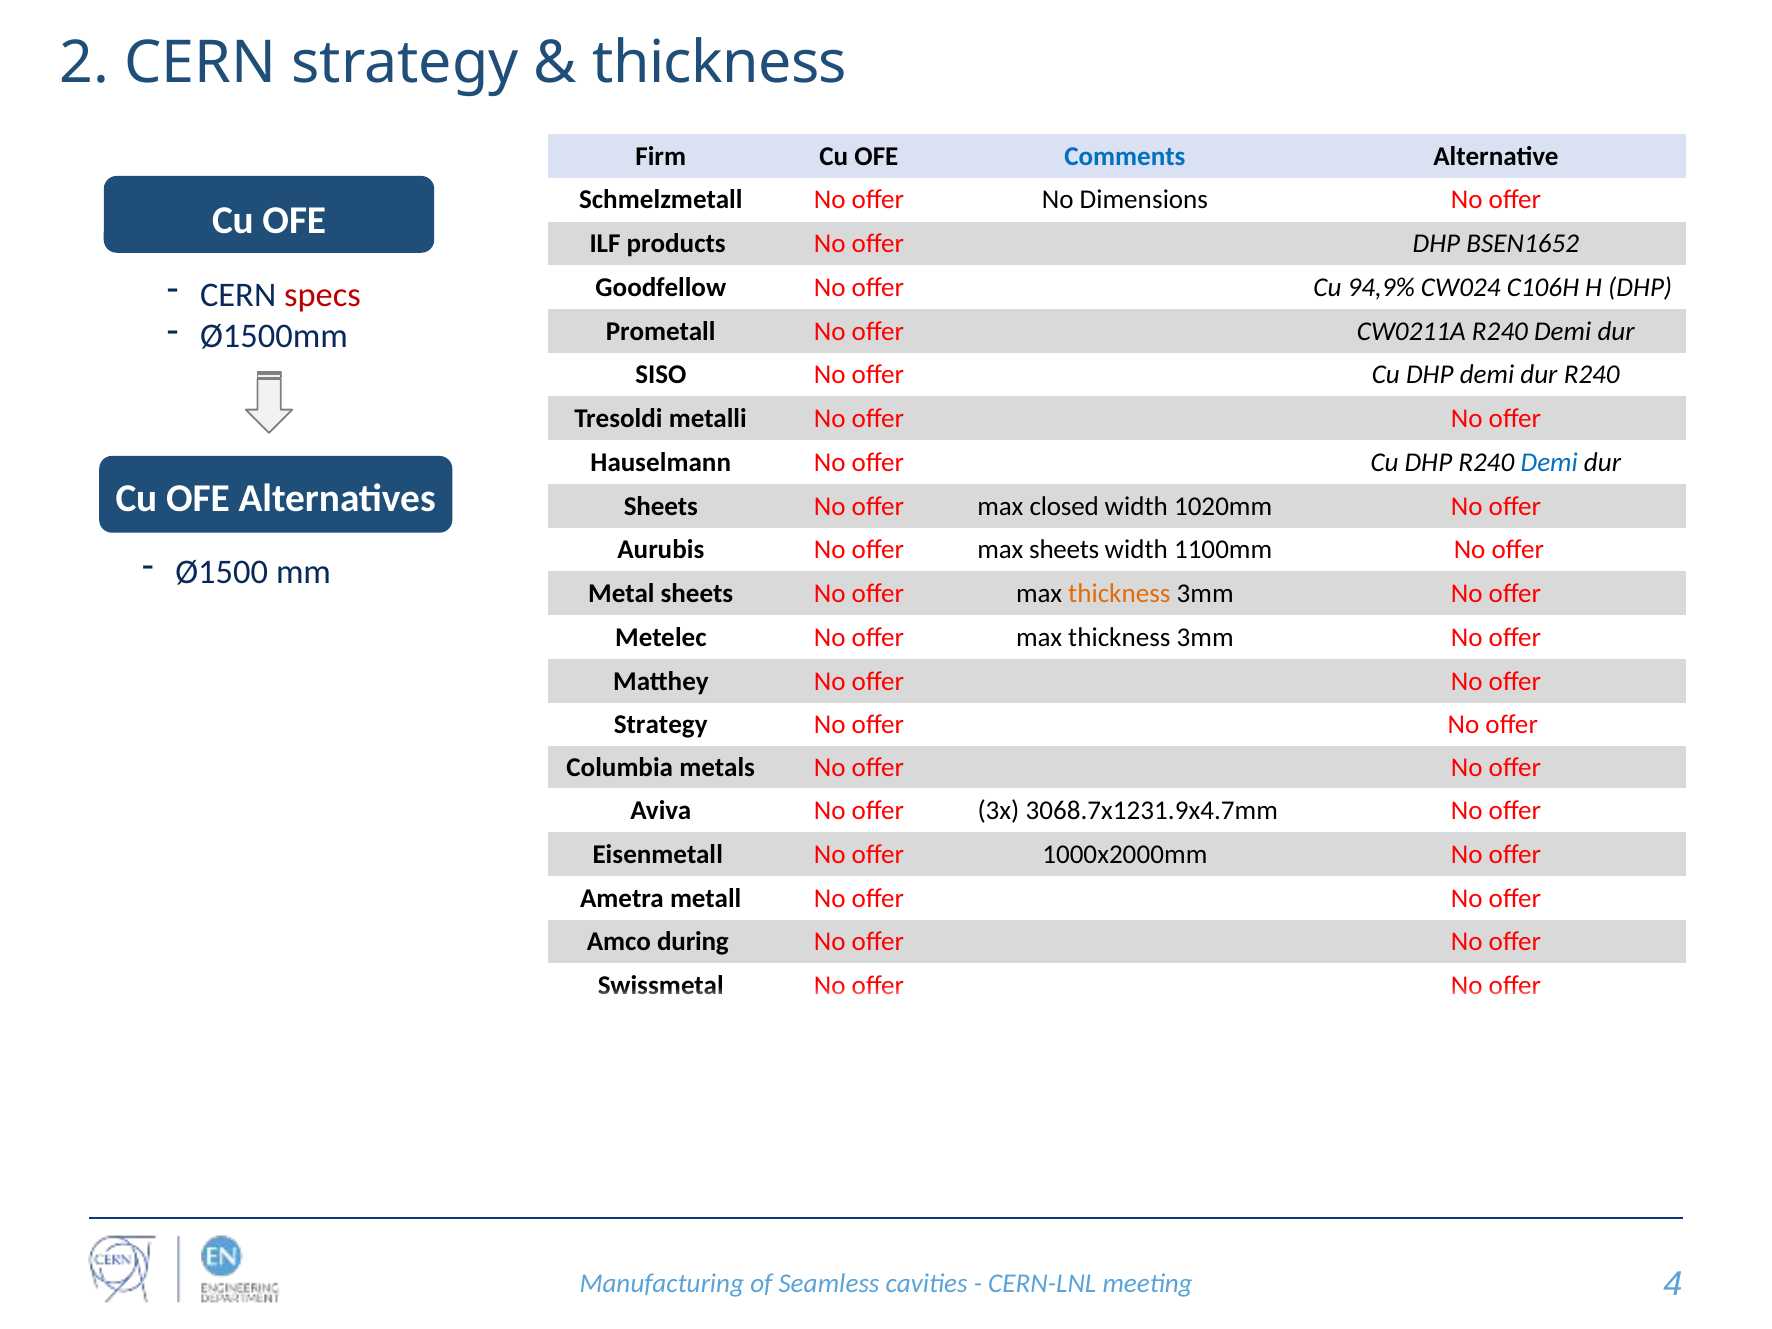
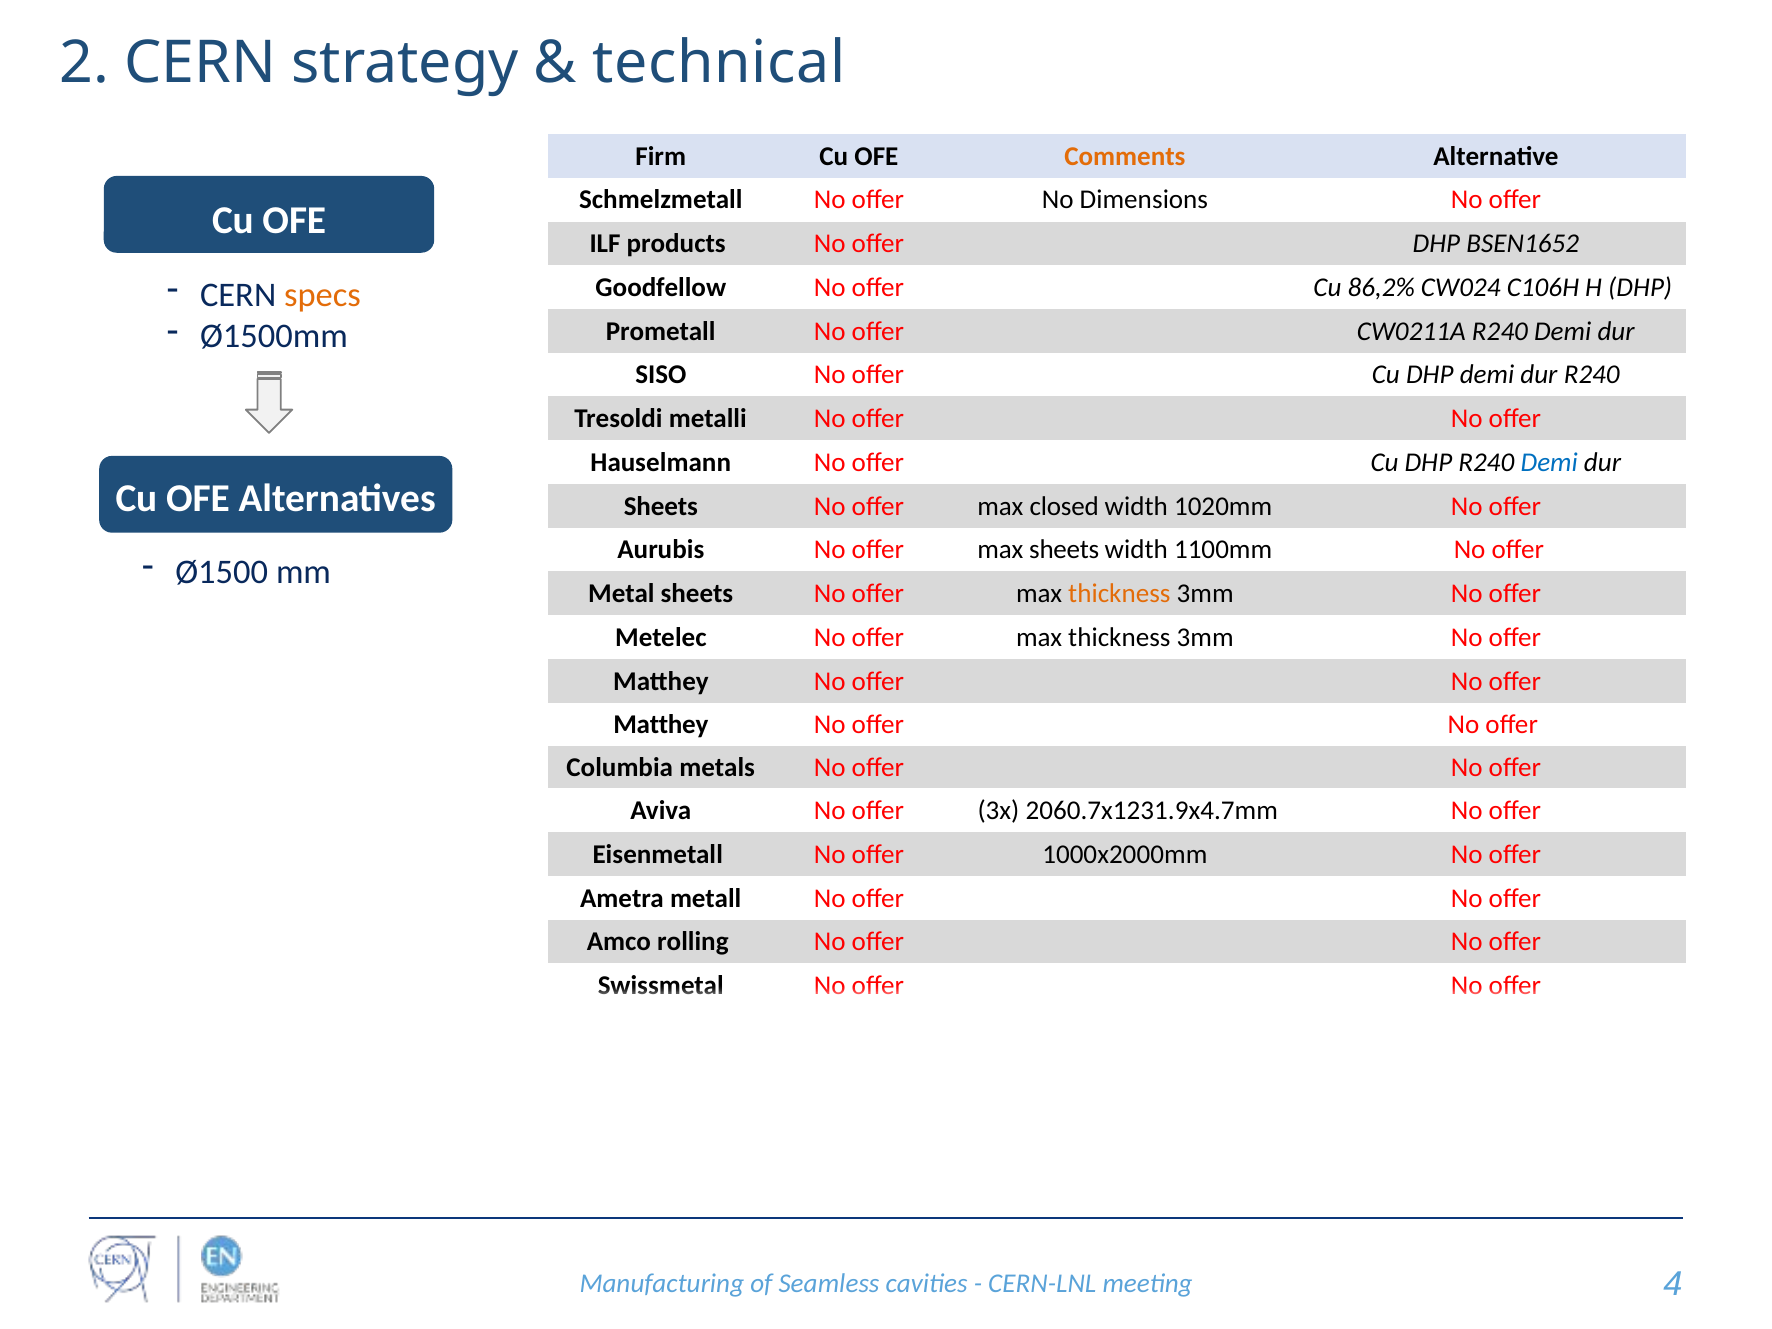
thickness at (720, 63): thickness -> technical
Comments colour: blue -> orange
94,9%: 94,9% -> 86,2%
specs at (322, 295) colour: red -> orange
Strategy at (661, 725): Strategy -> Matthey
3068.7x1231.9x4.7mm: 3068.7x1231.9x4.7mm -> 2060.7x1231.9x4.7mm
during: during -> rolling
